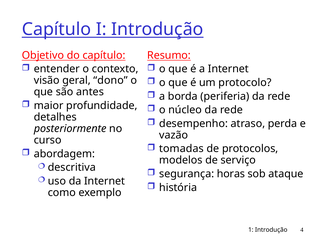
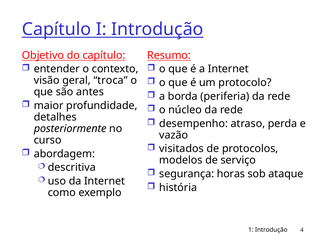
dono: dono -> troca
tomadas: tomadas -> visitados
